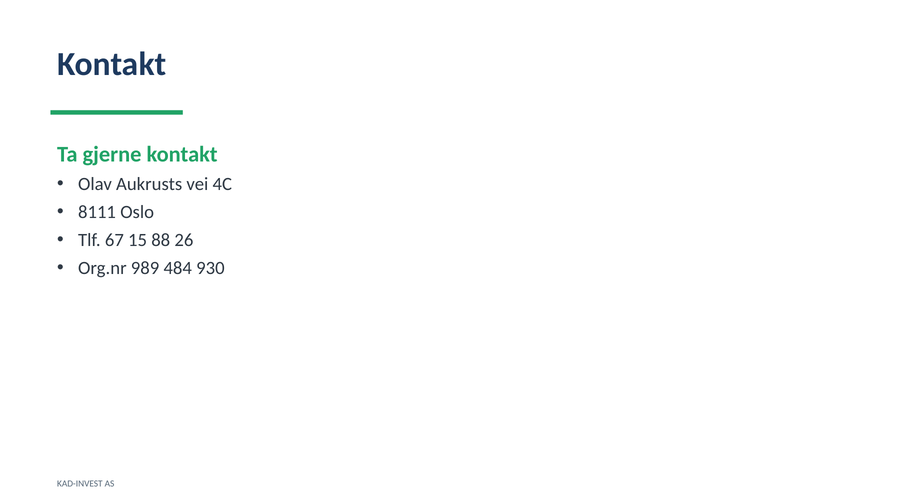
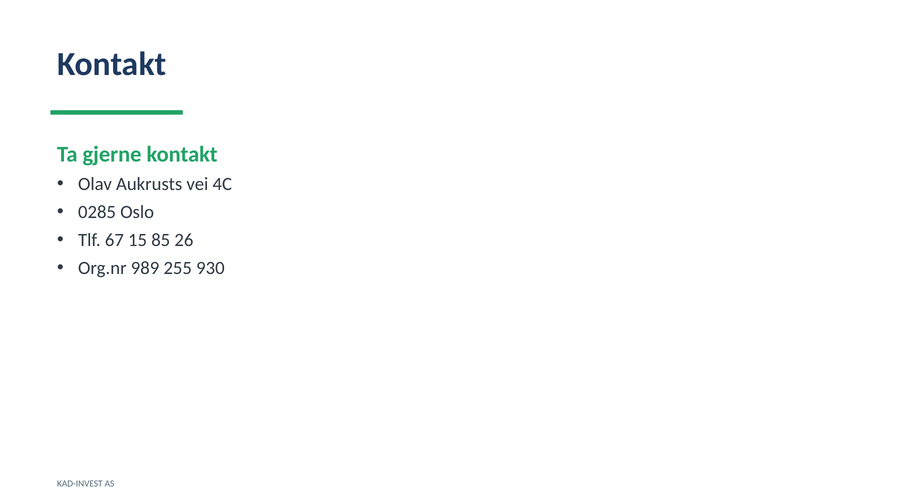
8111: 8111 -> 0285
88: 88 -> 85
484: 484 -> 255
